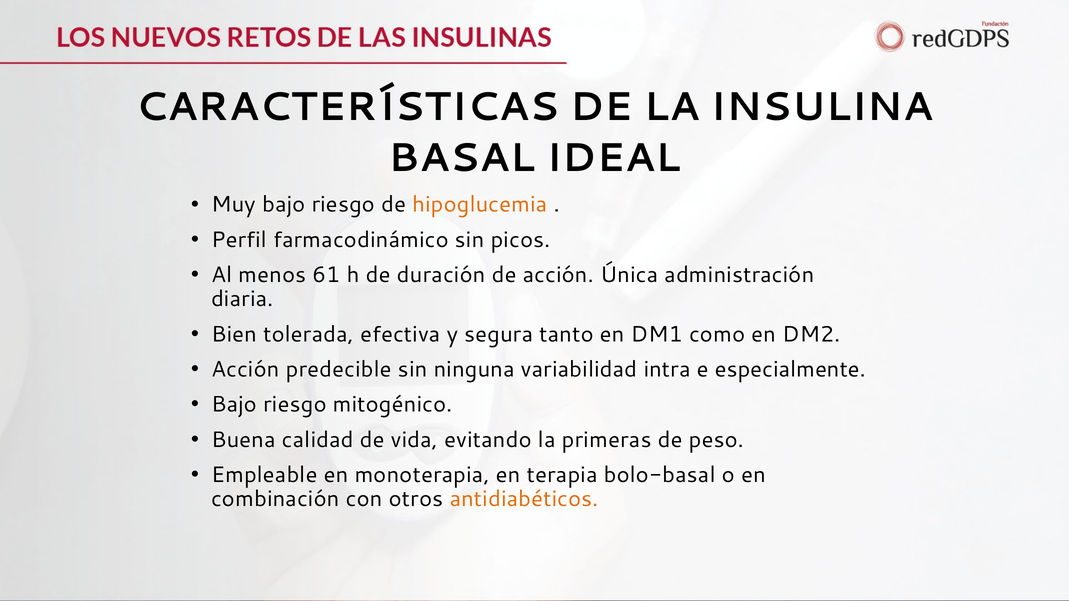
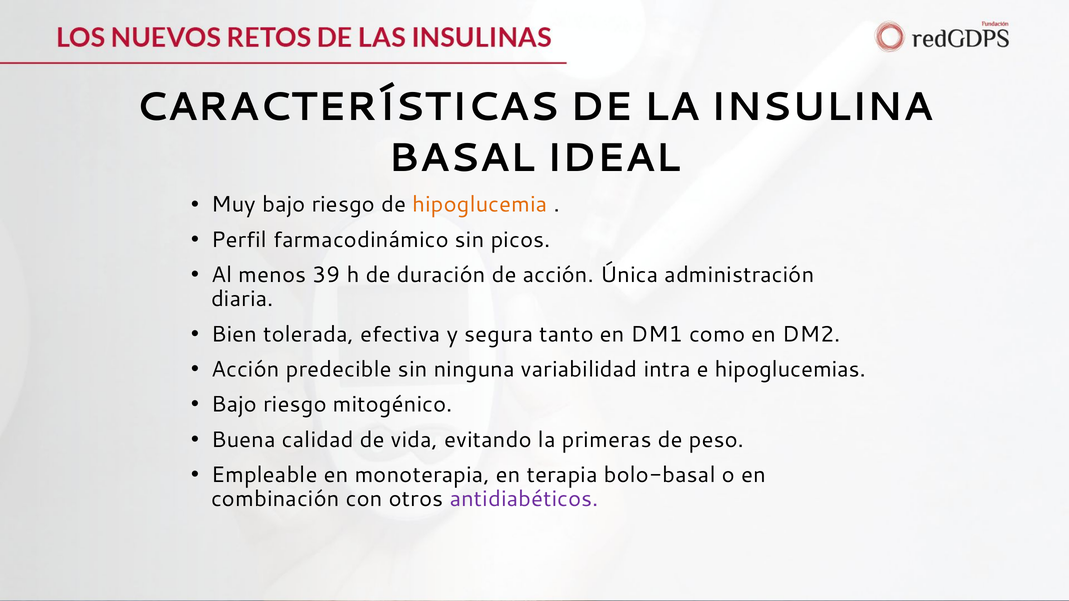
61: 61 -> 39
especialmente: especialmente -> hipoglucemias
antidiabéticos colour: orange -> purple
